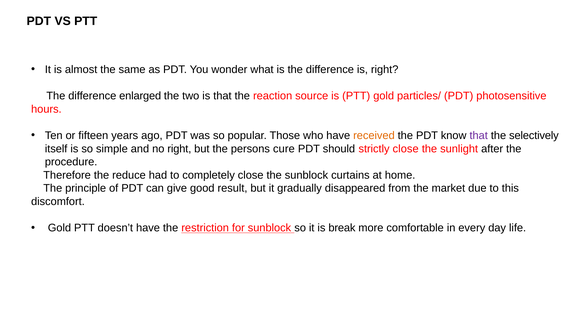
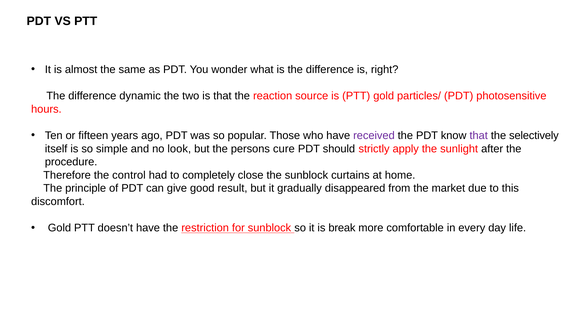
enlarged: enlarged -> dynamic
received colour: orange -> purple
no right: right -> look
strictly close: close -> apply
reduce: reduce -> control
